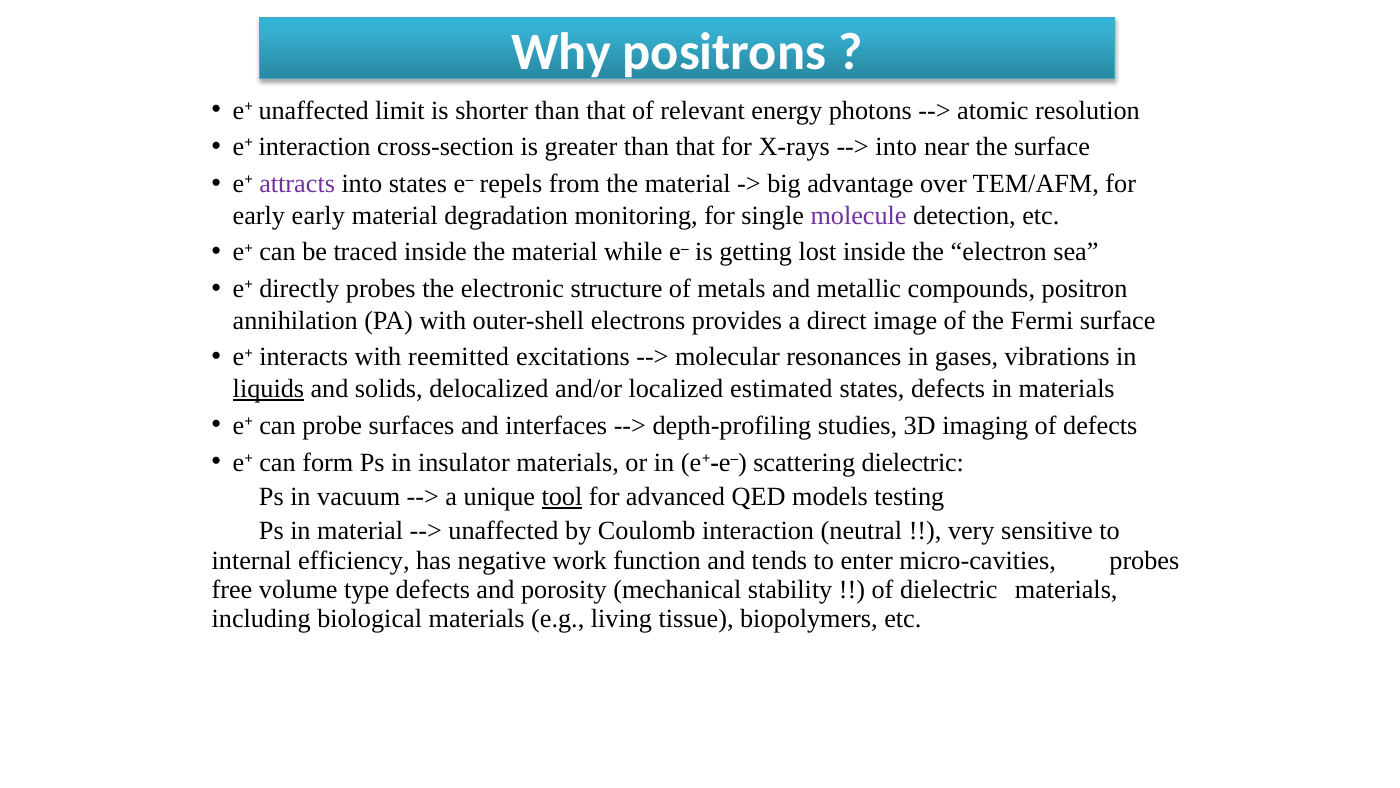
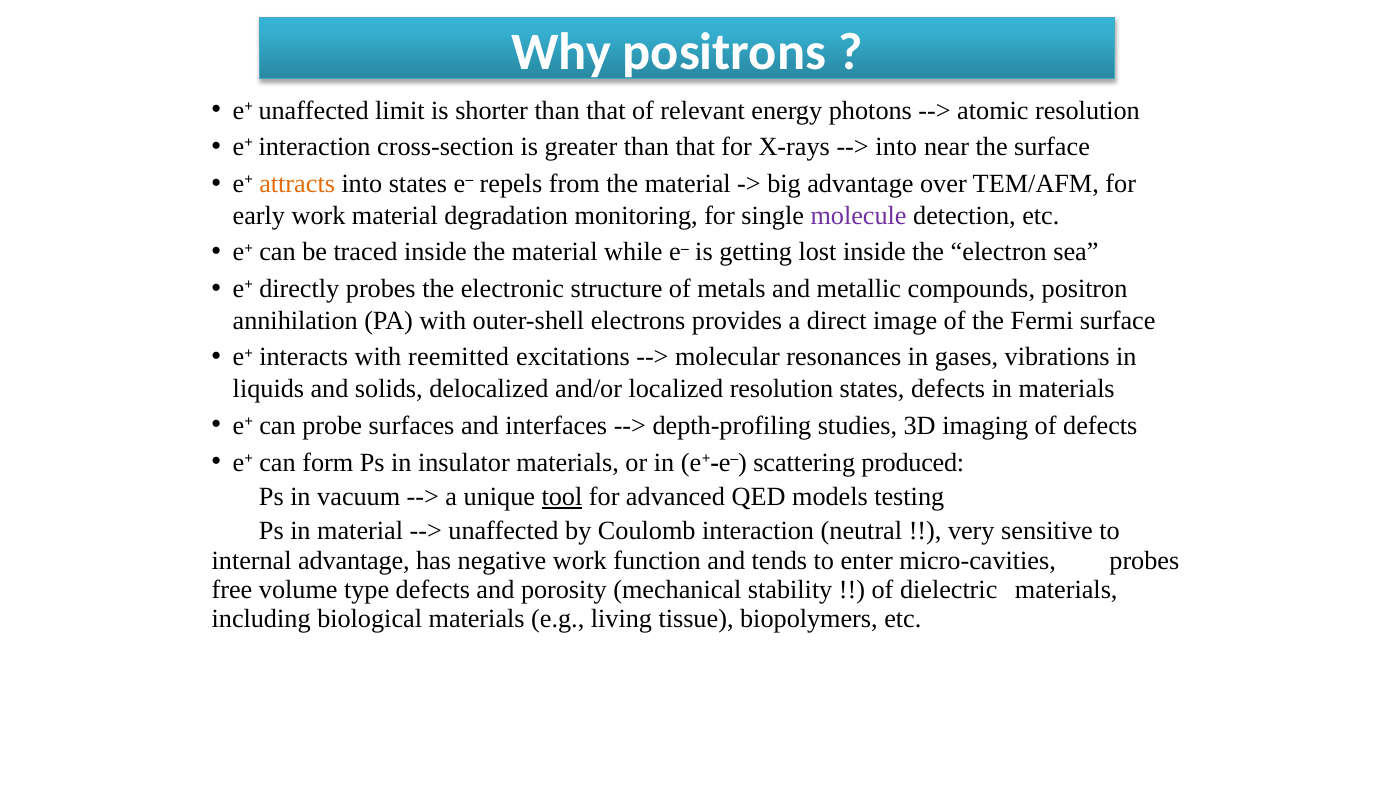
attracts colour: purple -> orange
early early: early -> work
liquids underline: present -> none
localized estimated: estimated -> resolution
scattering dielectric: dielectric -> produced
internal efficiency: efficiency -> advantage
